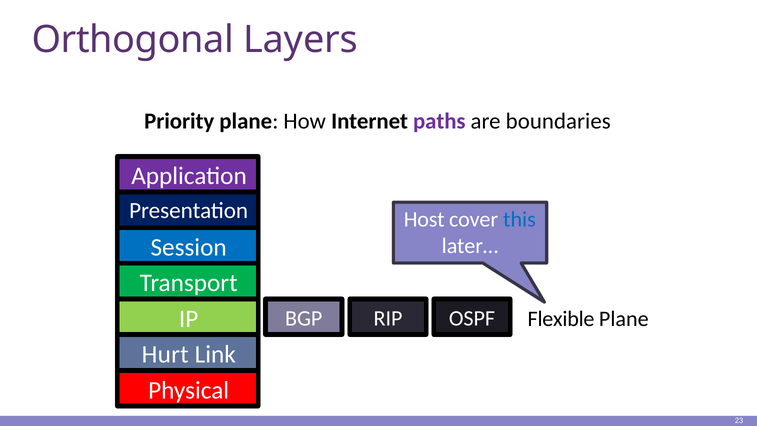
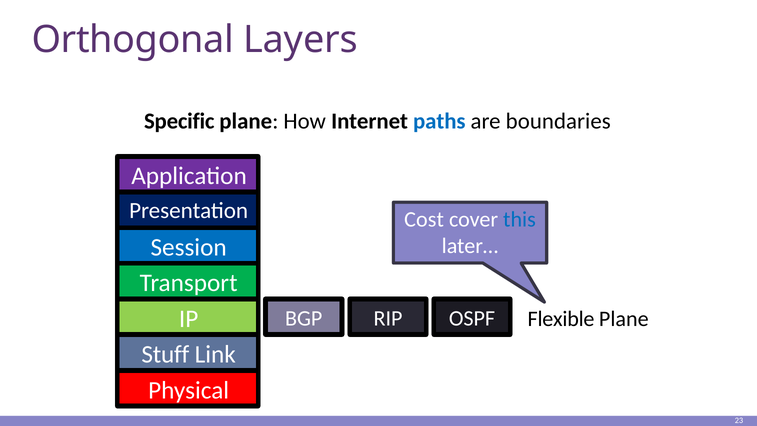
Priority: Priority -> Specific
paths colour: purple -> blue
Host: Host -> Cost
Hurt: Hurt -> Stuff
